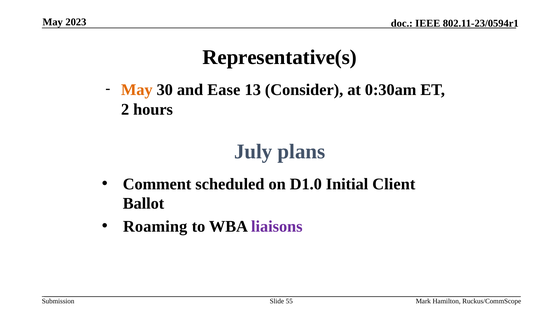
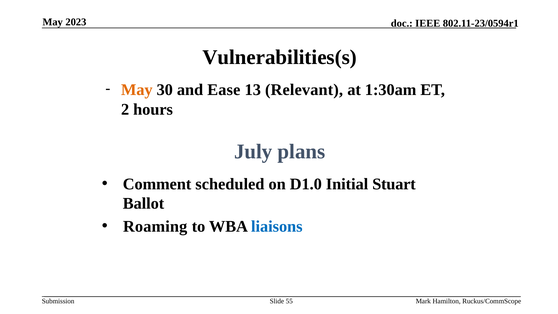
Representative(s: Representative(s -> Vulnerabilities(s
Consider: Consider -> Relevant
0:30am: 0:30am -> 1:30am
Client: Client -> Stuart
liaisons colour: purple -> blue
